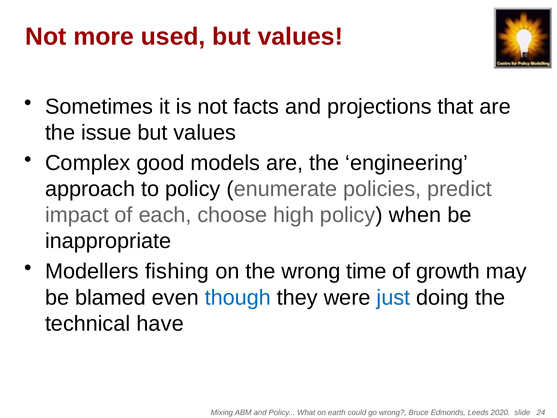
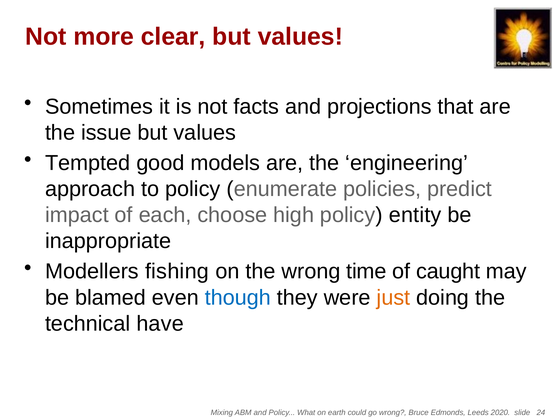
used: used -> clear
Complex: Complex -> Tempted
when: when -> entity
growth: growth -> caught
just colour: blue -> orange
